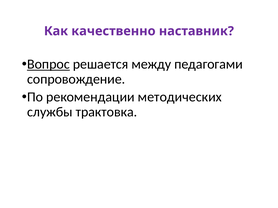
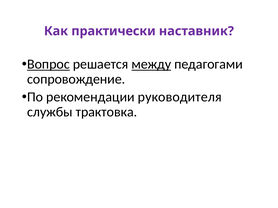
качественно: качественно -> практически
между underline: none -> present
методических: методических -> руководителя
